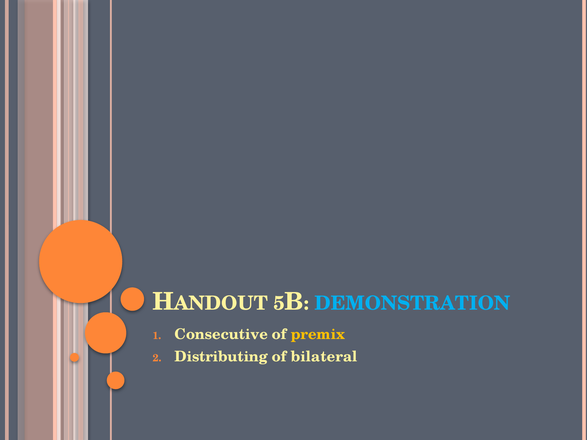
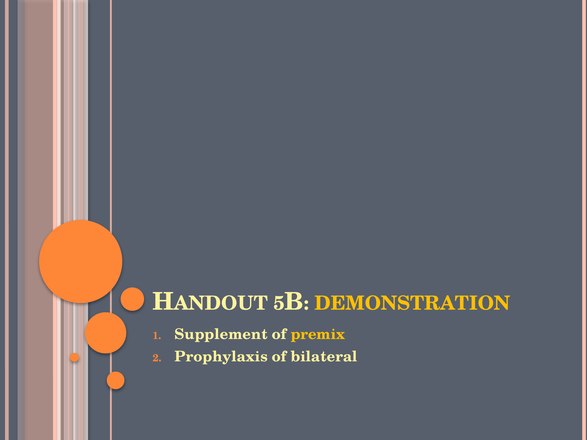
DEMONSTRATION colour: light blue -> yellow
Consecutive: Consecutive -> Supplement
Distributing: Distributing -> Prophylaxis
